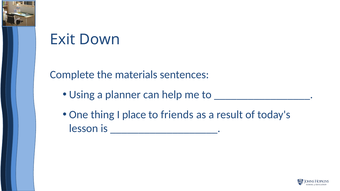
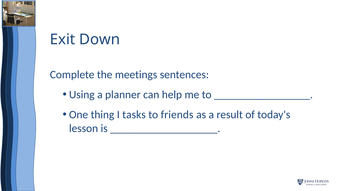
materials: materials -> meetings
place: place -> tasks
